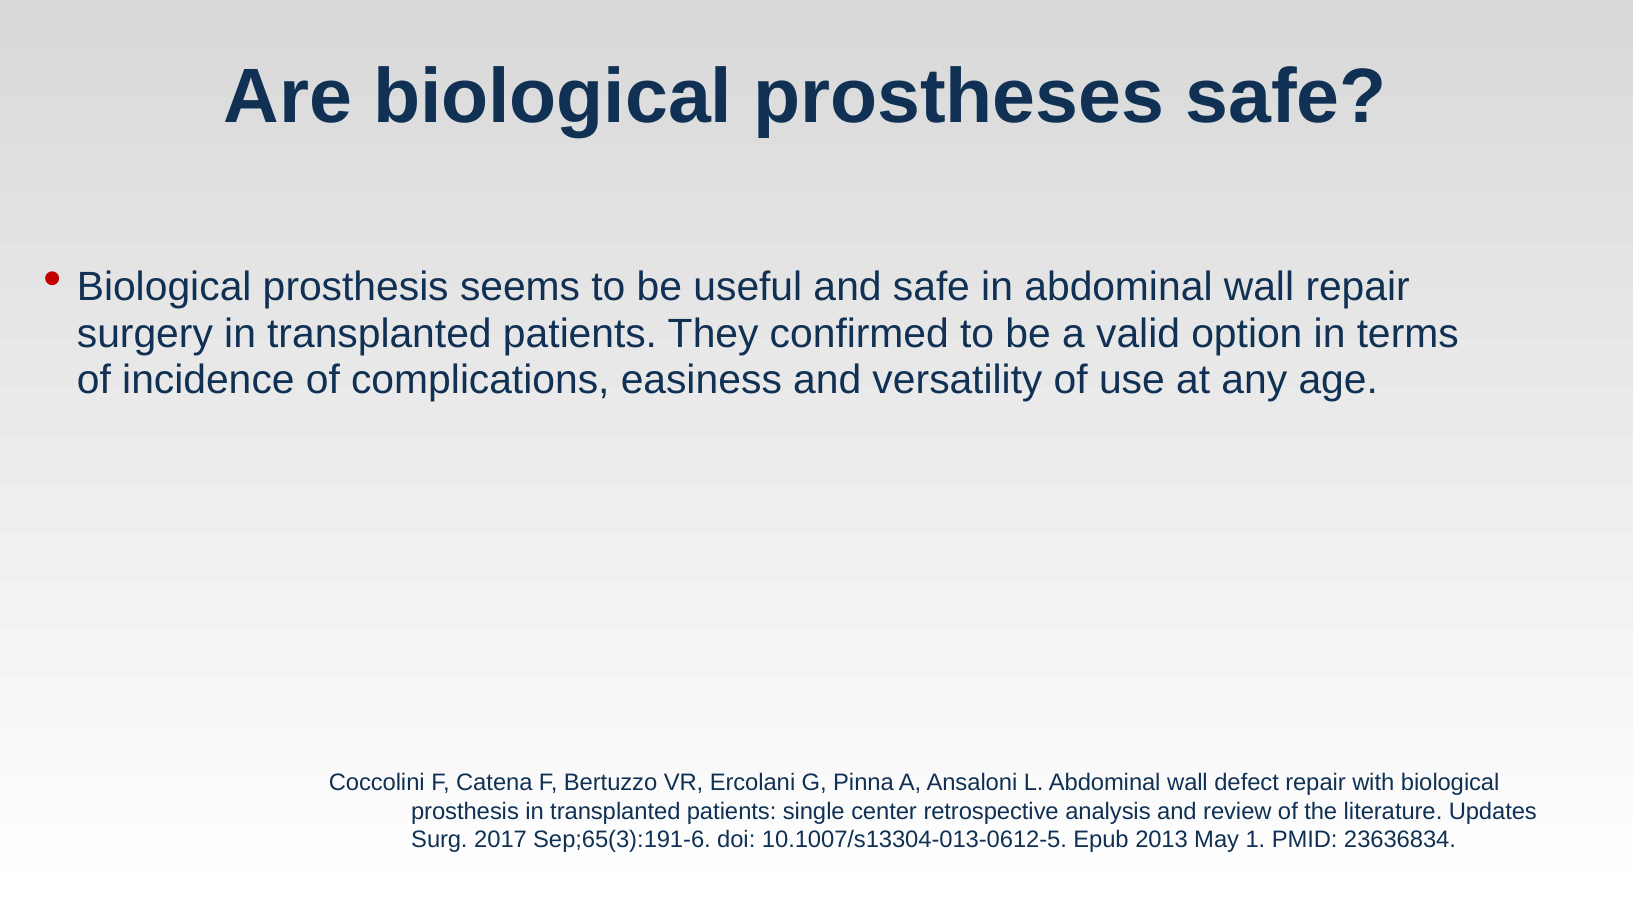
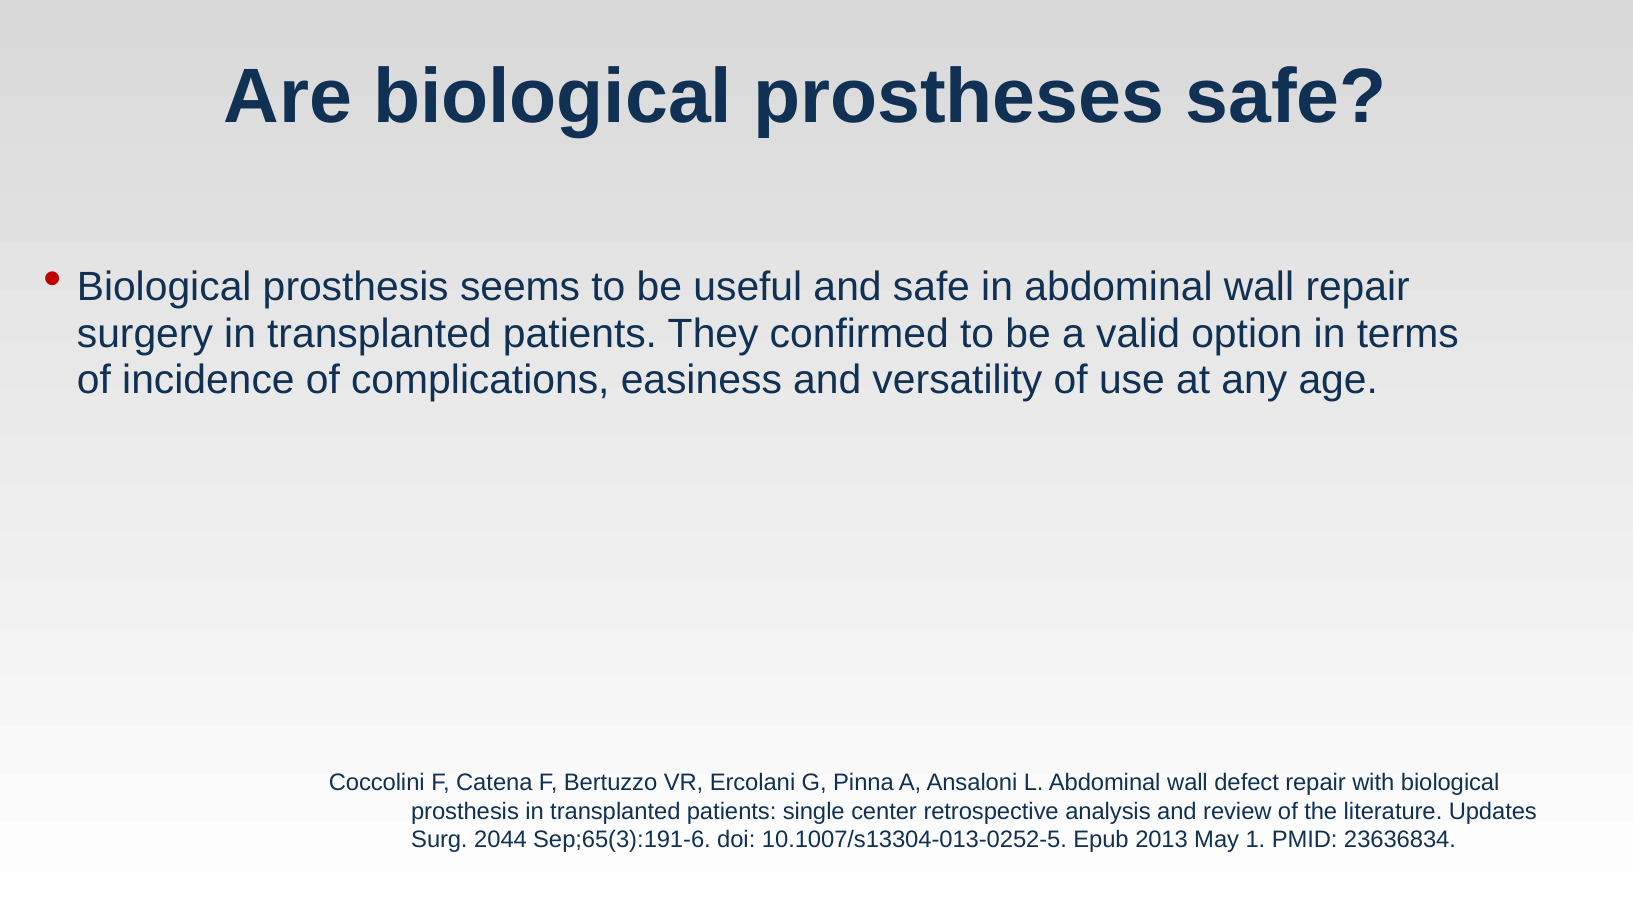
2017: 2017 -> 2044
10.1007/s13304-013-0612-5: 10.1007/s13304-013-0612-5 -> 10.1007/s13304-013-0252-5
